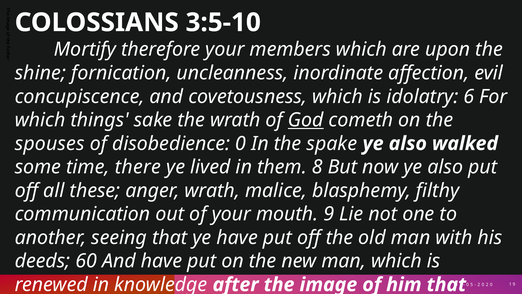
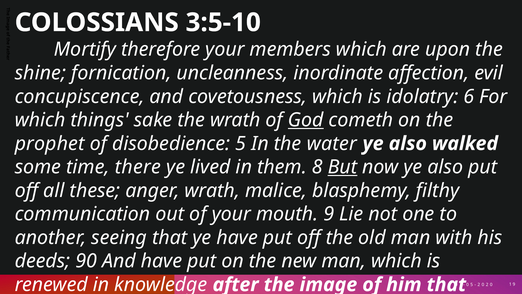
spouses: spouses -> prophet
disobedience 0: 0 -> 5
spake: spake -> water
But underline: none -> present
60: 60 -> 90
